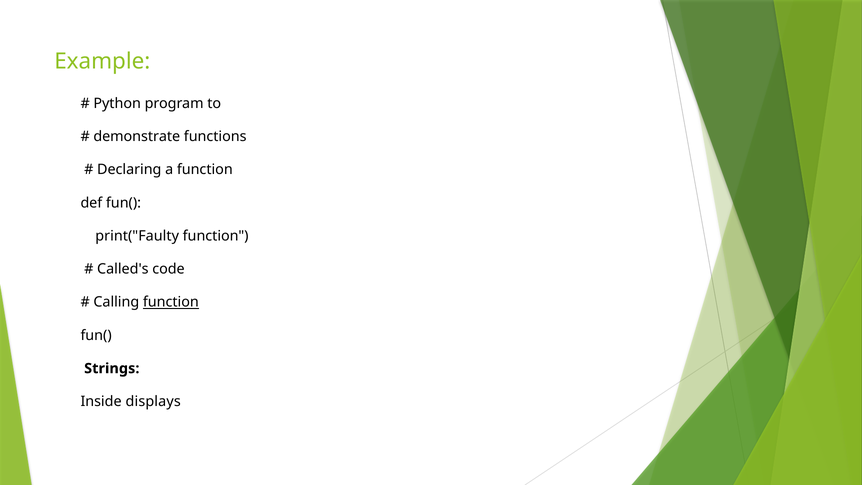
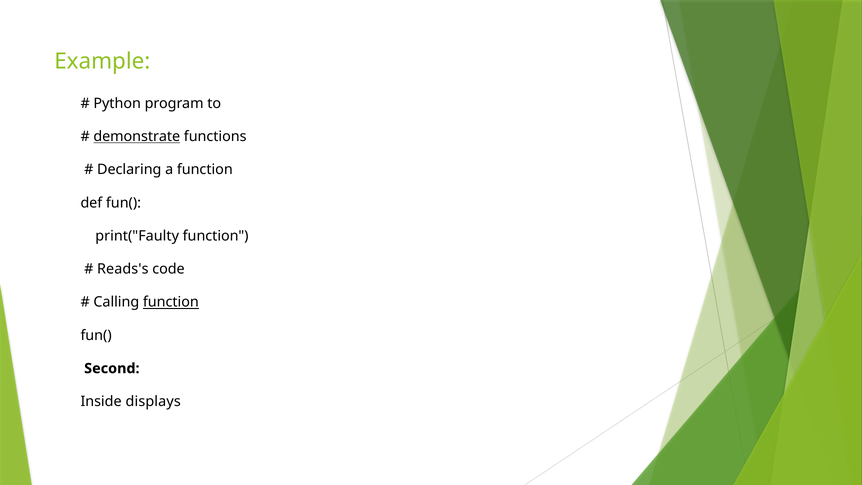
demonstrate underline: none -> present
Called's: Called's -> Reads's
Strings: Strings -> Second
